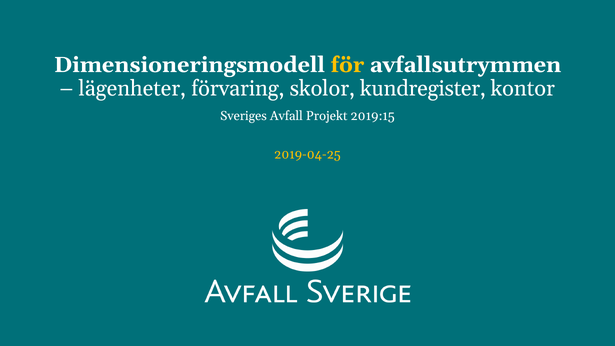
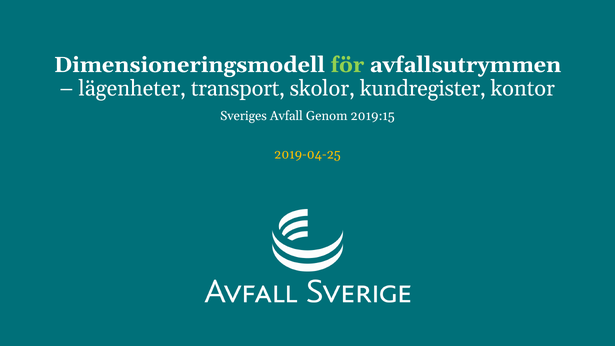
för colour: yellow -> light green
förvaring: förvaring -> transport
Projekt: Projekt -> Genom
